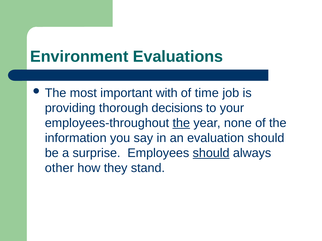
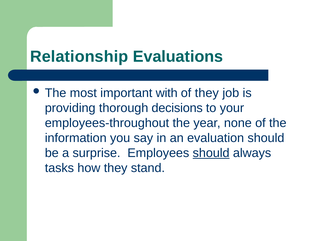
Environment: Environment -> Relationship
of time: time -> they
the at (181, 123) underline: present -> none
other: other -> tasks
